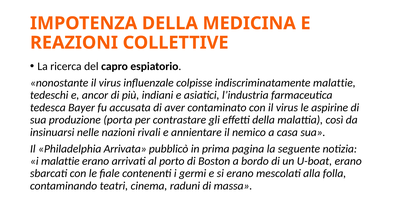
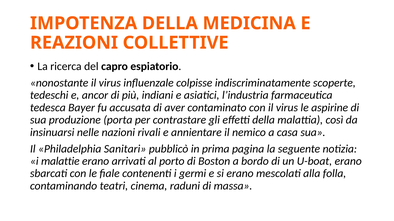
indiscriminatamente malattie: malattie -> scoperte
Arrivata: Arrivata -> Sanitari
